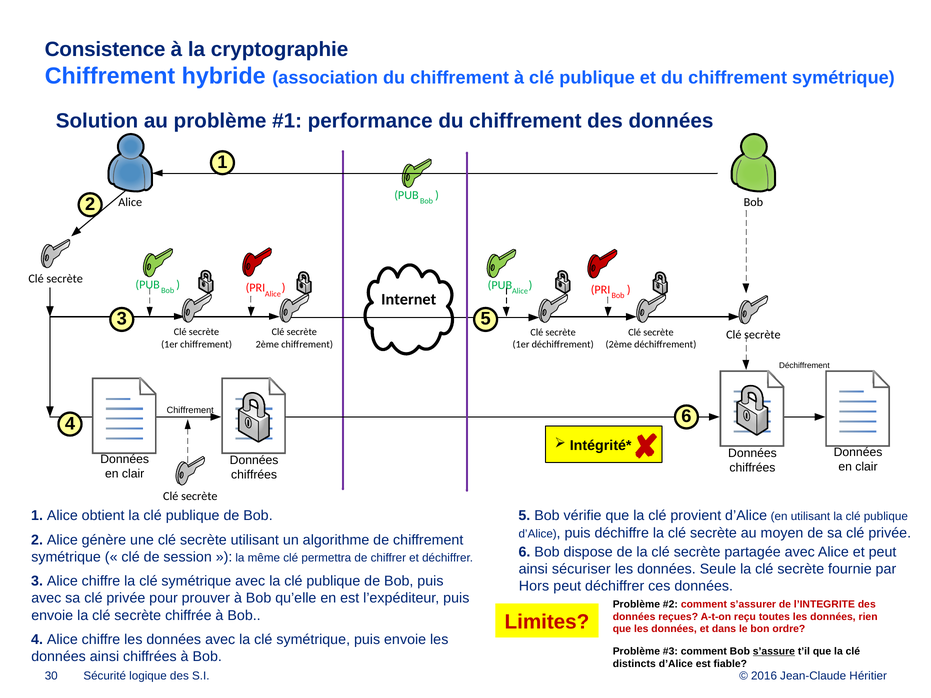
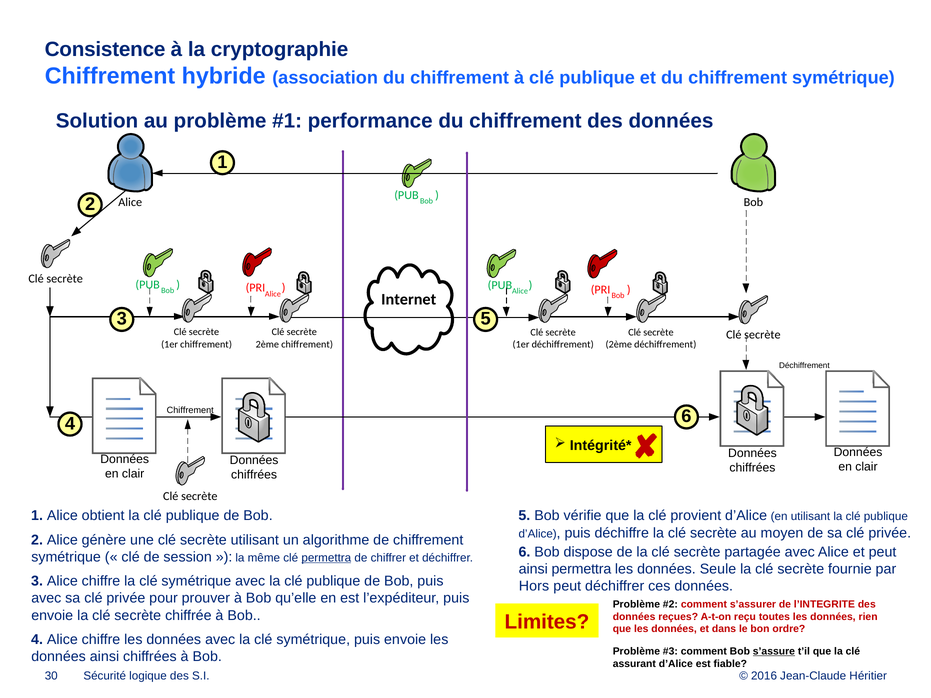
permettra at (326, 558) underline: none -> present
ainsi sécuriser: sécuriser -> permettra
distincts: distincts -> assurant
